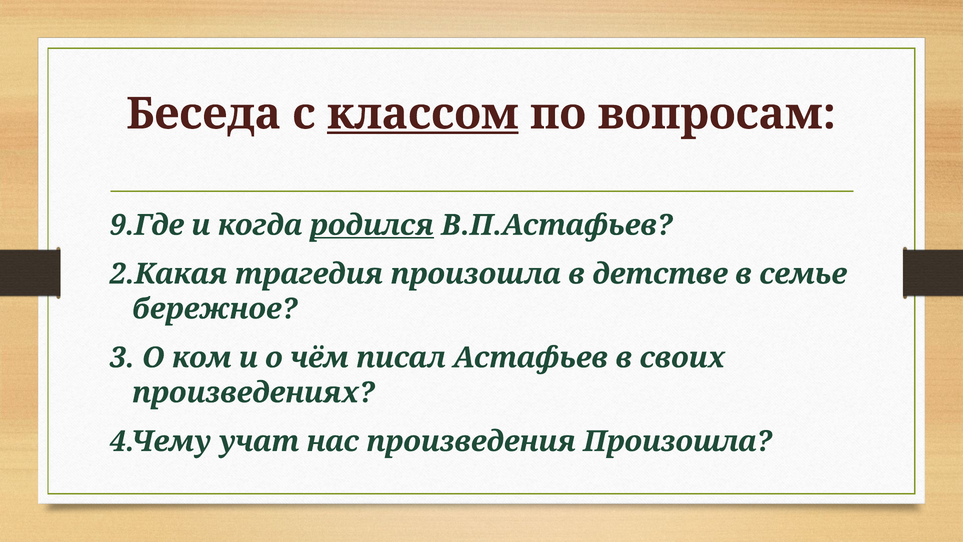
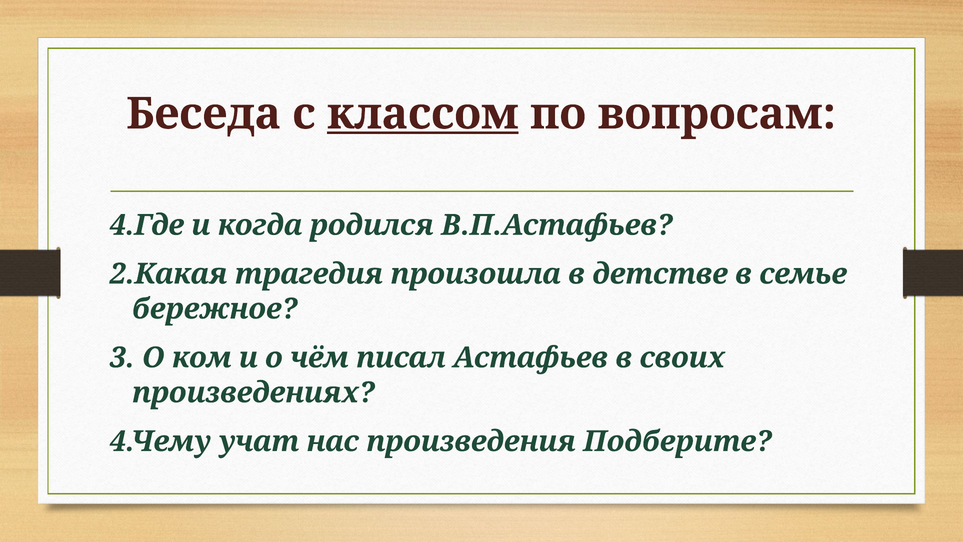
9.Где: 9.Где -> 4.Где
родился underline: present -> none
произведения Произошла: Произошла -> Подберите
